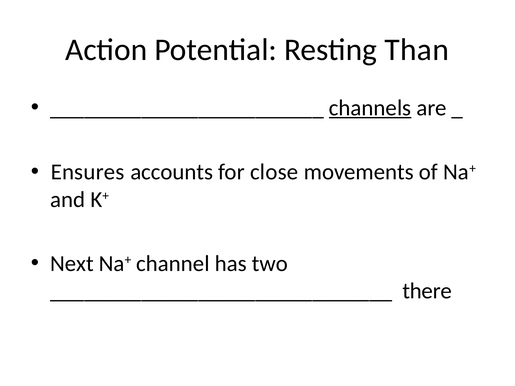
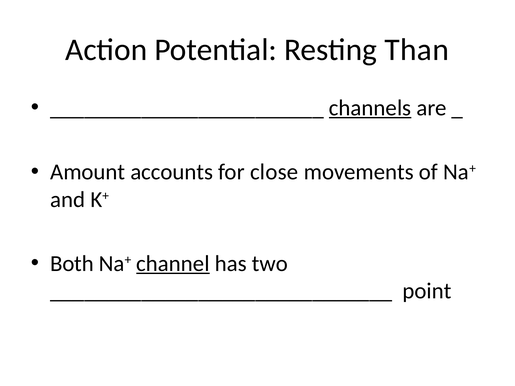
Ensures: Ensures -> Amount
Next: Next -> Both
channel underline: none -> present
there: there -> point
